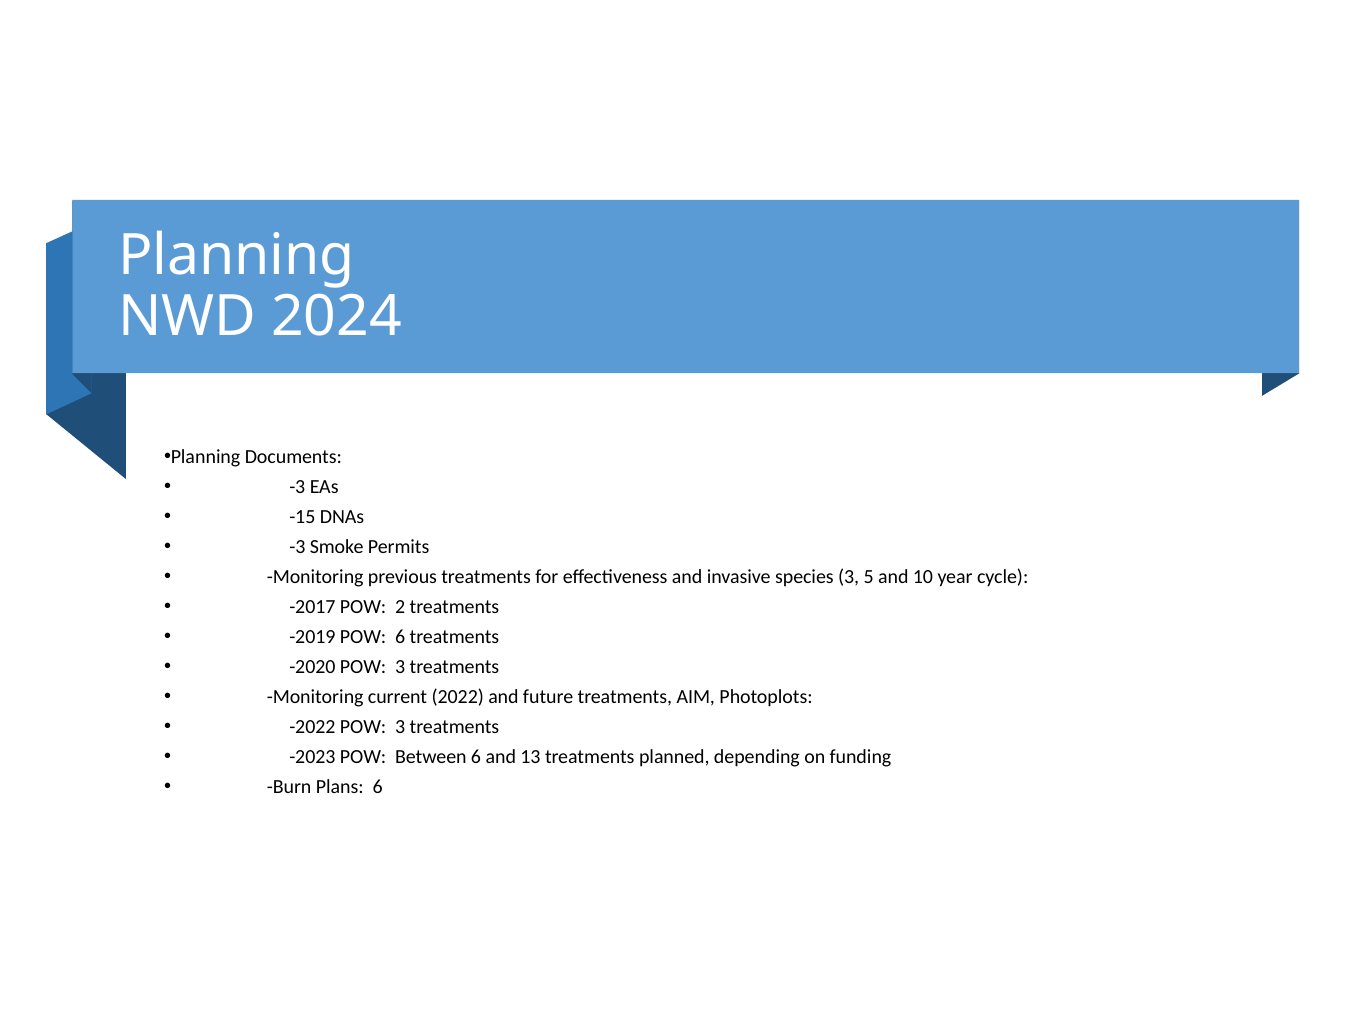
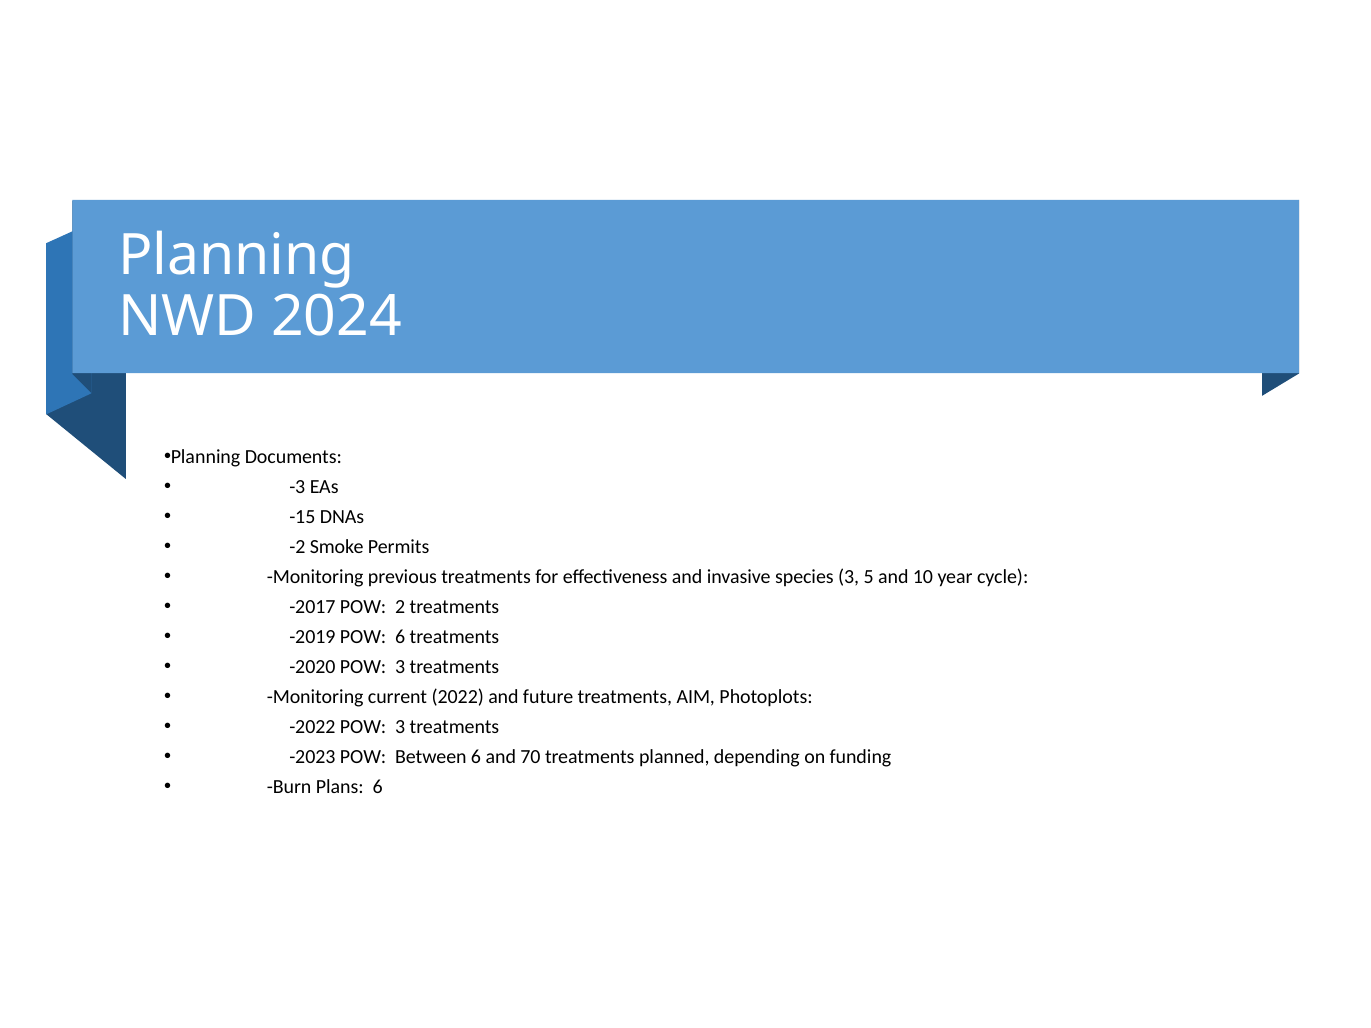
-3 at (297, 547): -3 -> -2
13: 13 -> 70
